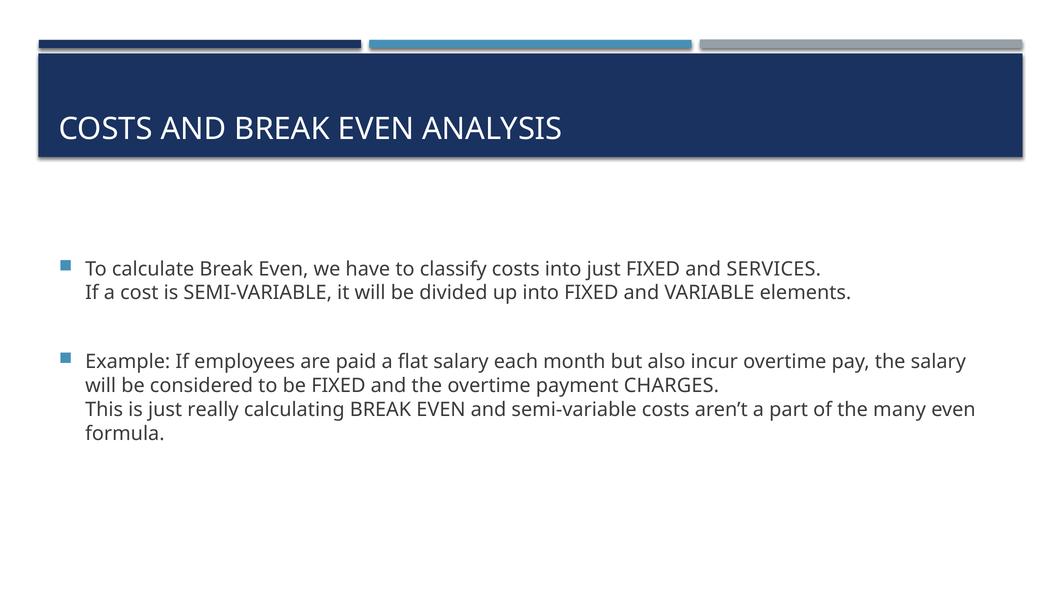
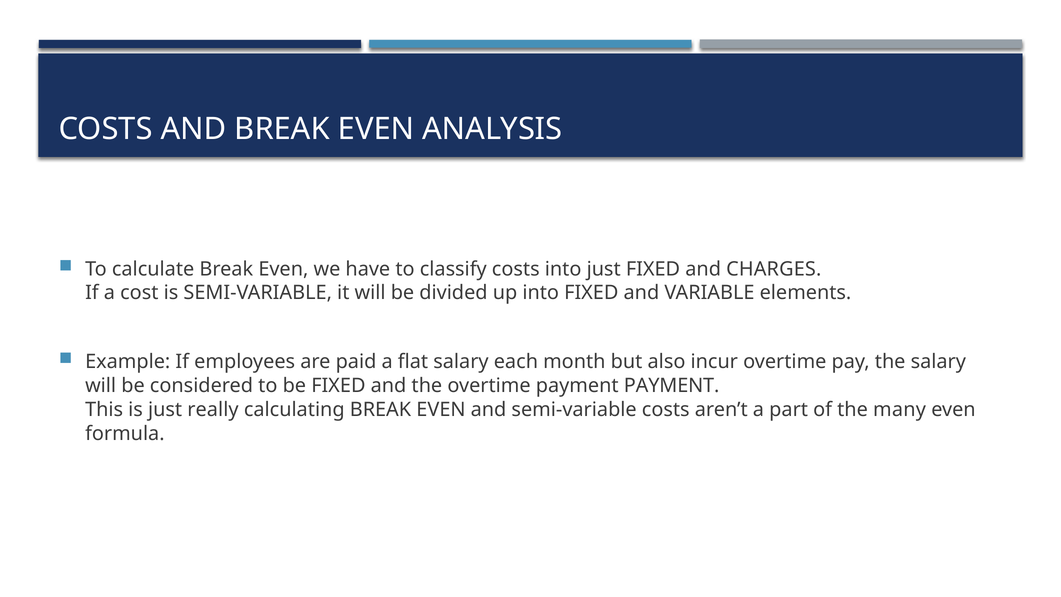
SERVICES: SERVICES -> CHARGES
payment CHARGES: CHARGES -> PAYMENT
